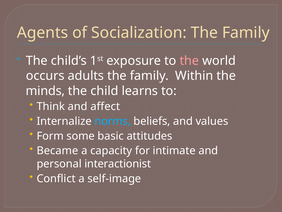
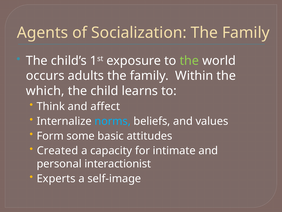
the at (189, 61) colour: pink -> light green
minds: minds -> which
Became: Became -> Created
Conflict: Conflict -> Experts
